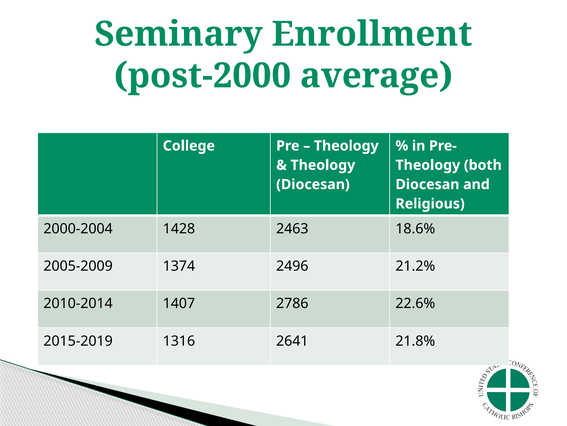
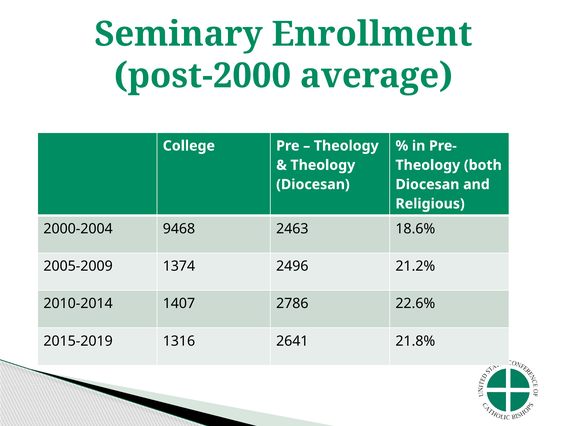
1428: 1428 -> 9468
